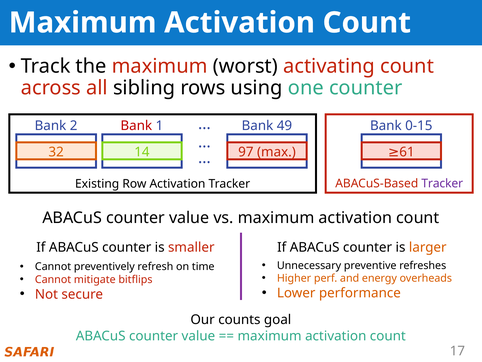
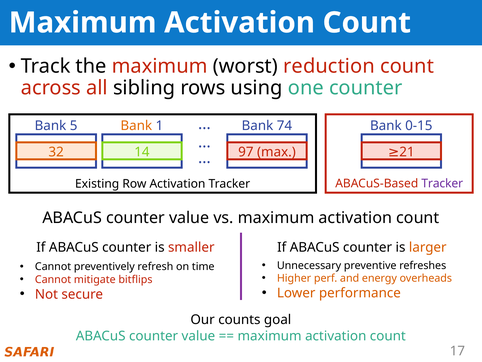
activating: activating -> reduction
2: 2 -> 5
Bank at (136, 126) colour: red -> orange
49: 49 -> 74
61: 61 -> 21
